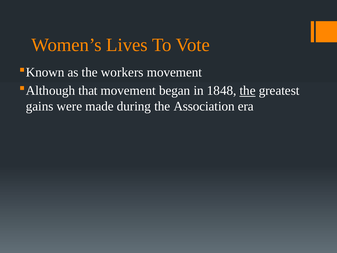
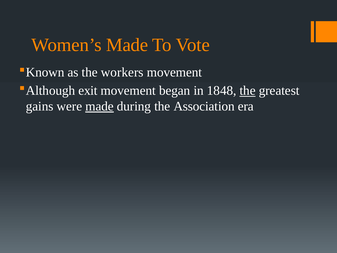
Women’s Lives: Lives -> Made
that: that -> exit
made at (100, 106) underline: none -> present
